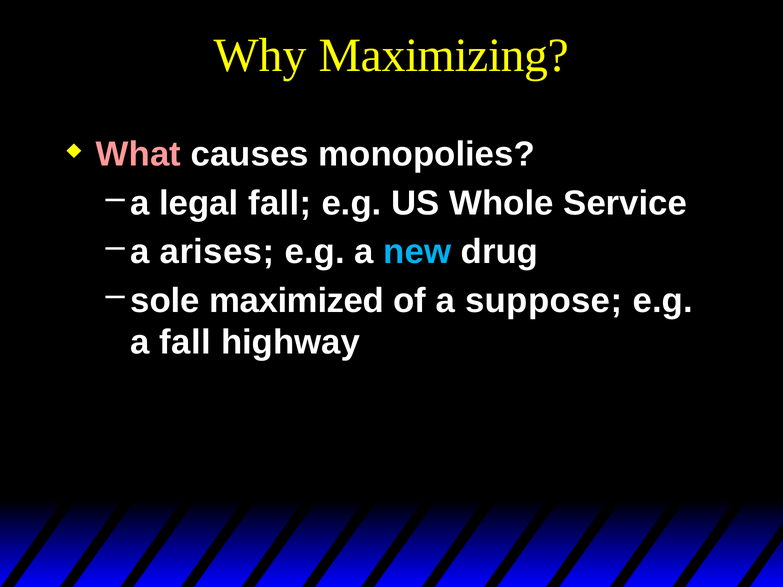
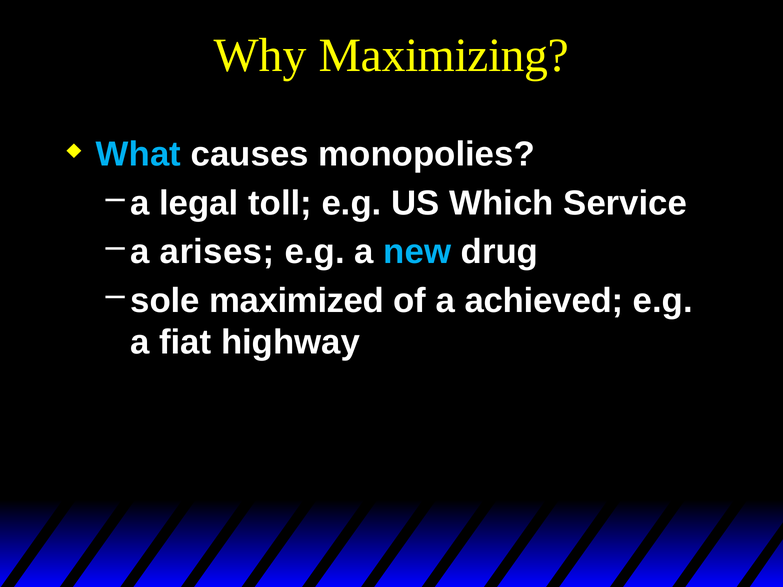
What colour: pink -> light blue
legal fall: fall -> toll
Whole: Whole -> Which
suppose: suppose -> achieved
a fall: fall -> fiat
